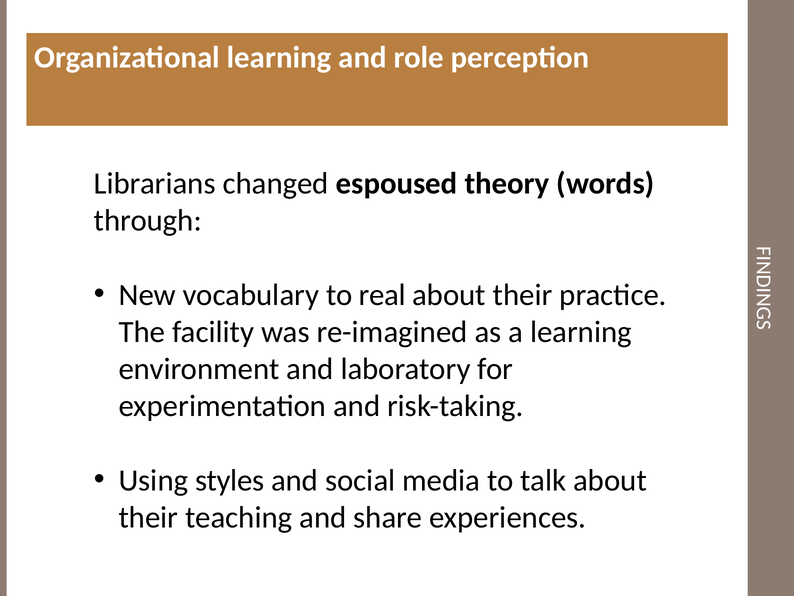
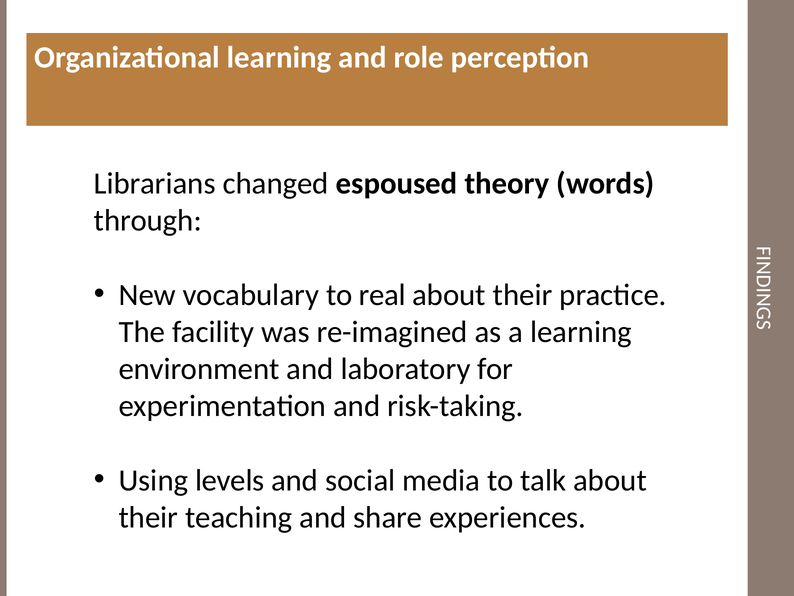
styles: styles -> levels
